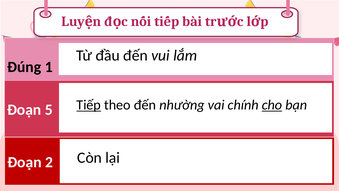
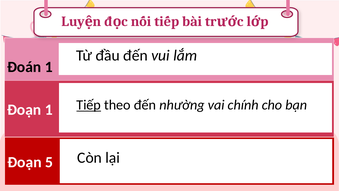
Đúng: Đúng -> Đoán
cho underline: present -> none
Đoạn 5: 5 -> 1
2: 2 -> 5
